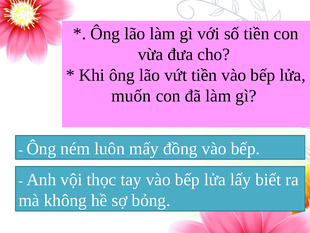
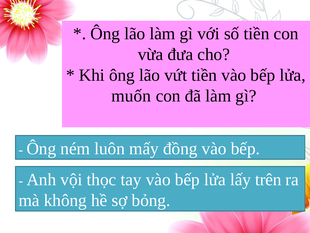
biết: biết -> trên
